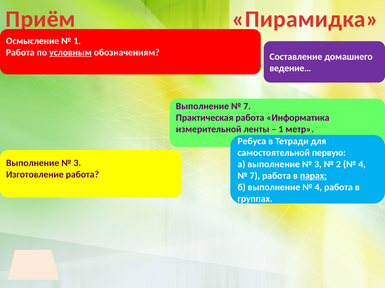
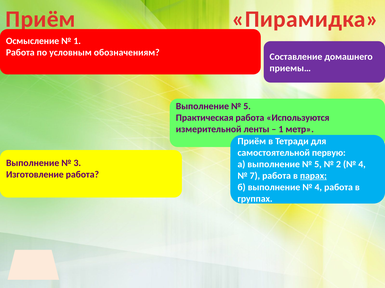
условным underline: present -> none
ведение…: ведение… -> приемы…
7 at (247, 106): 7 -> 5
Информатика: Информатика -> Используются
Ребуса at (252, 141): Ребуса -> Приём
3 at (318, 165): 3 -> 5
